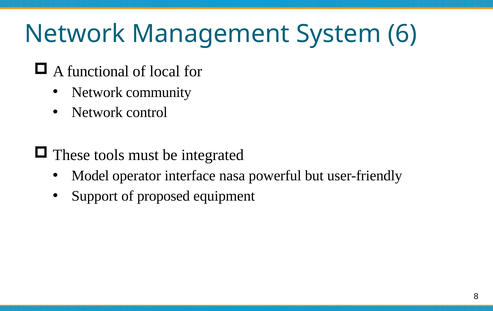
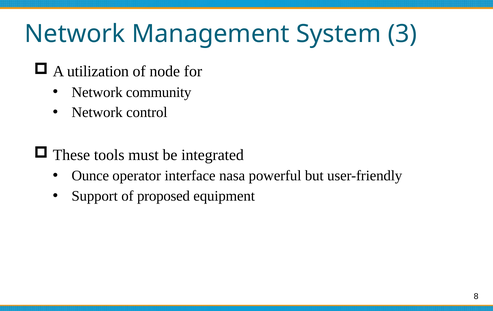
6: 6 -> 3
functional: functional -> utilization
local: local -> node
Model: Model -> Ounce
